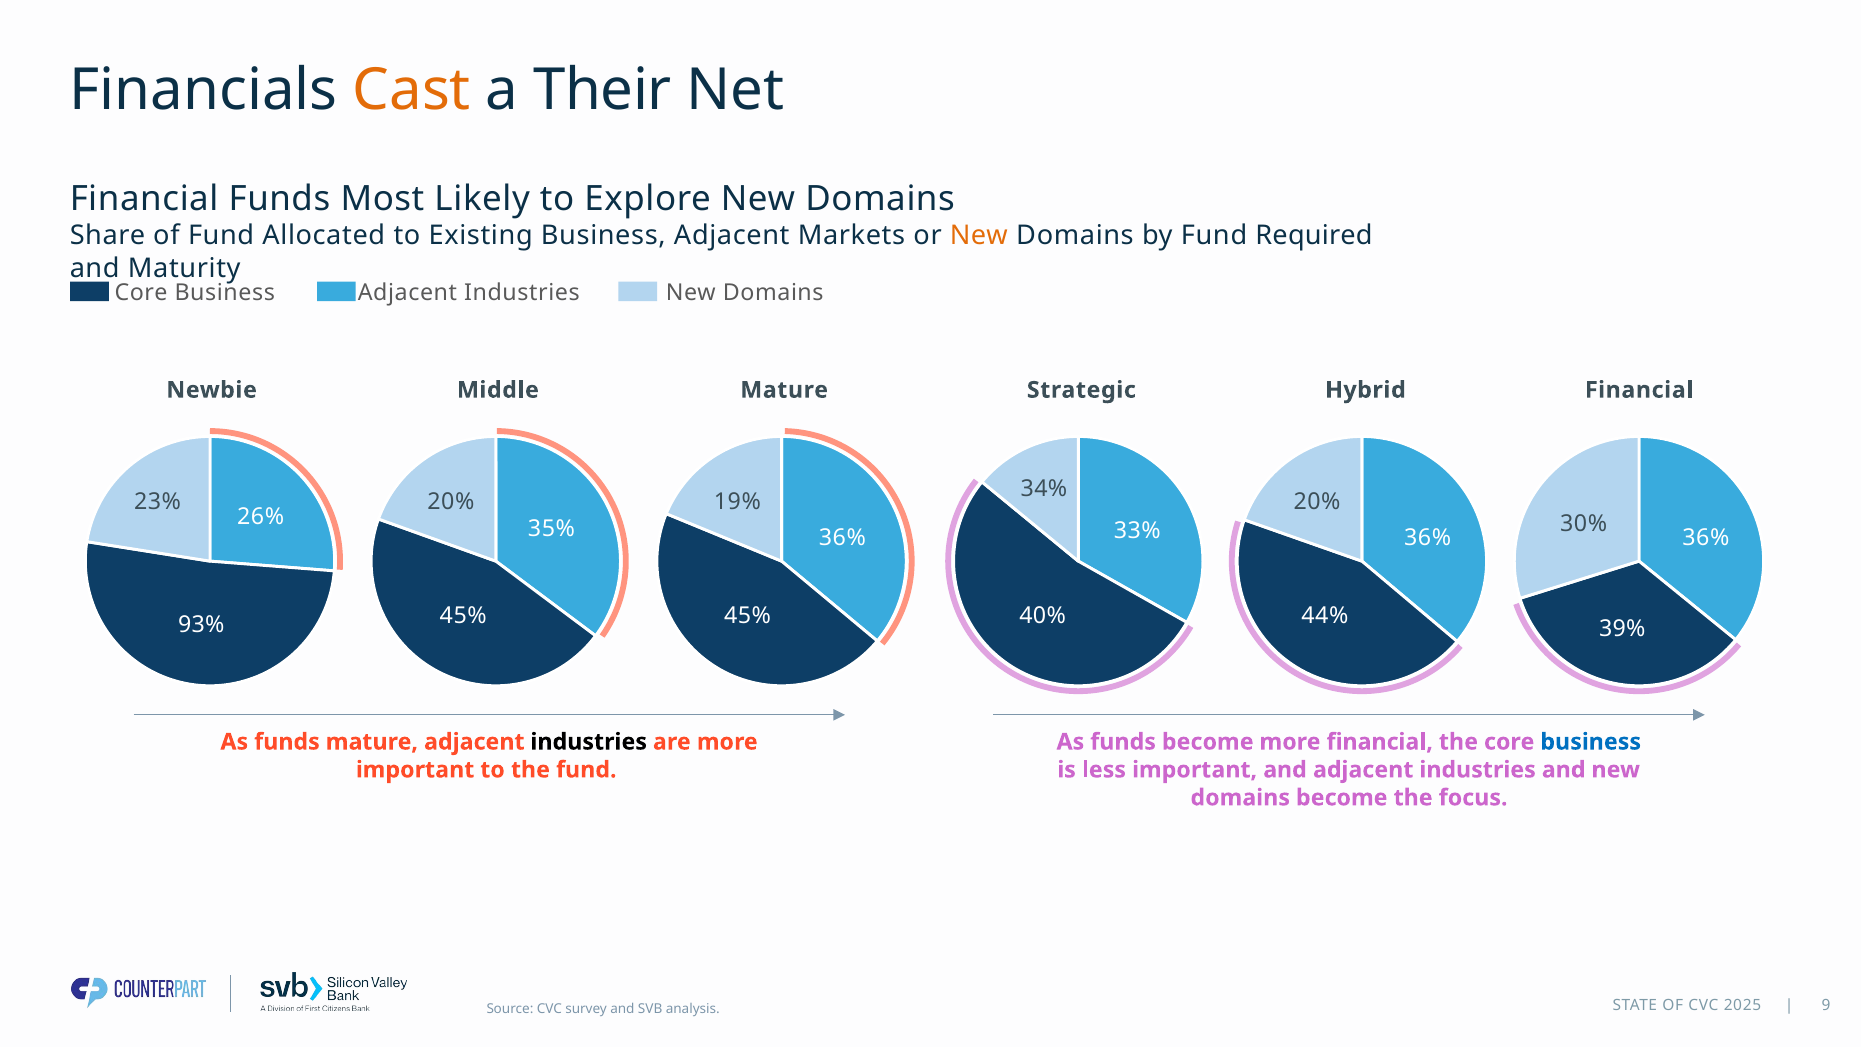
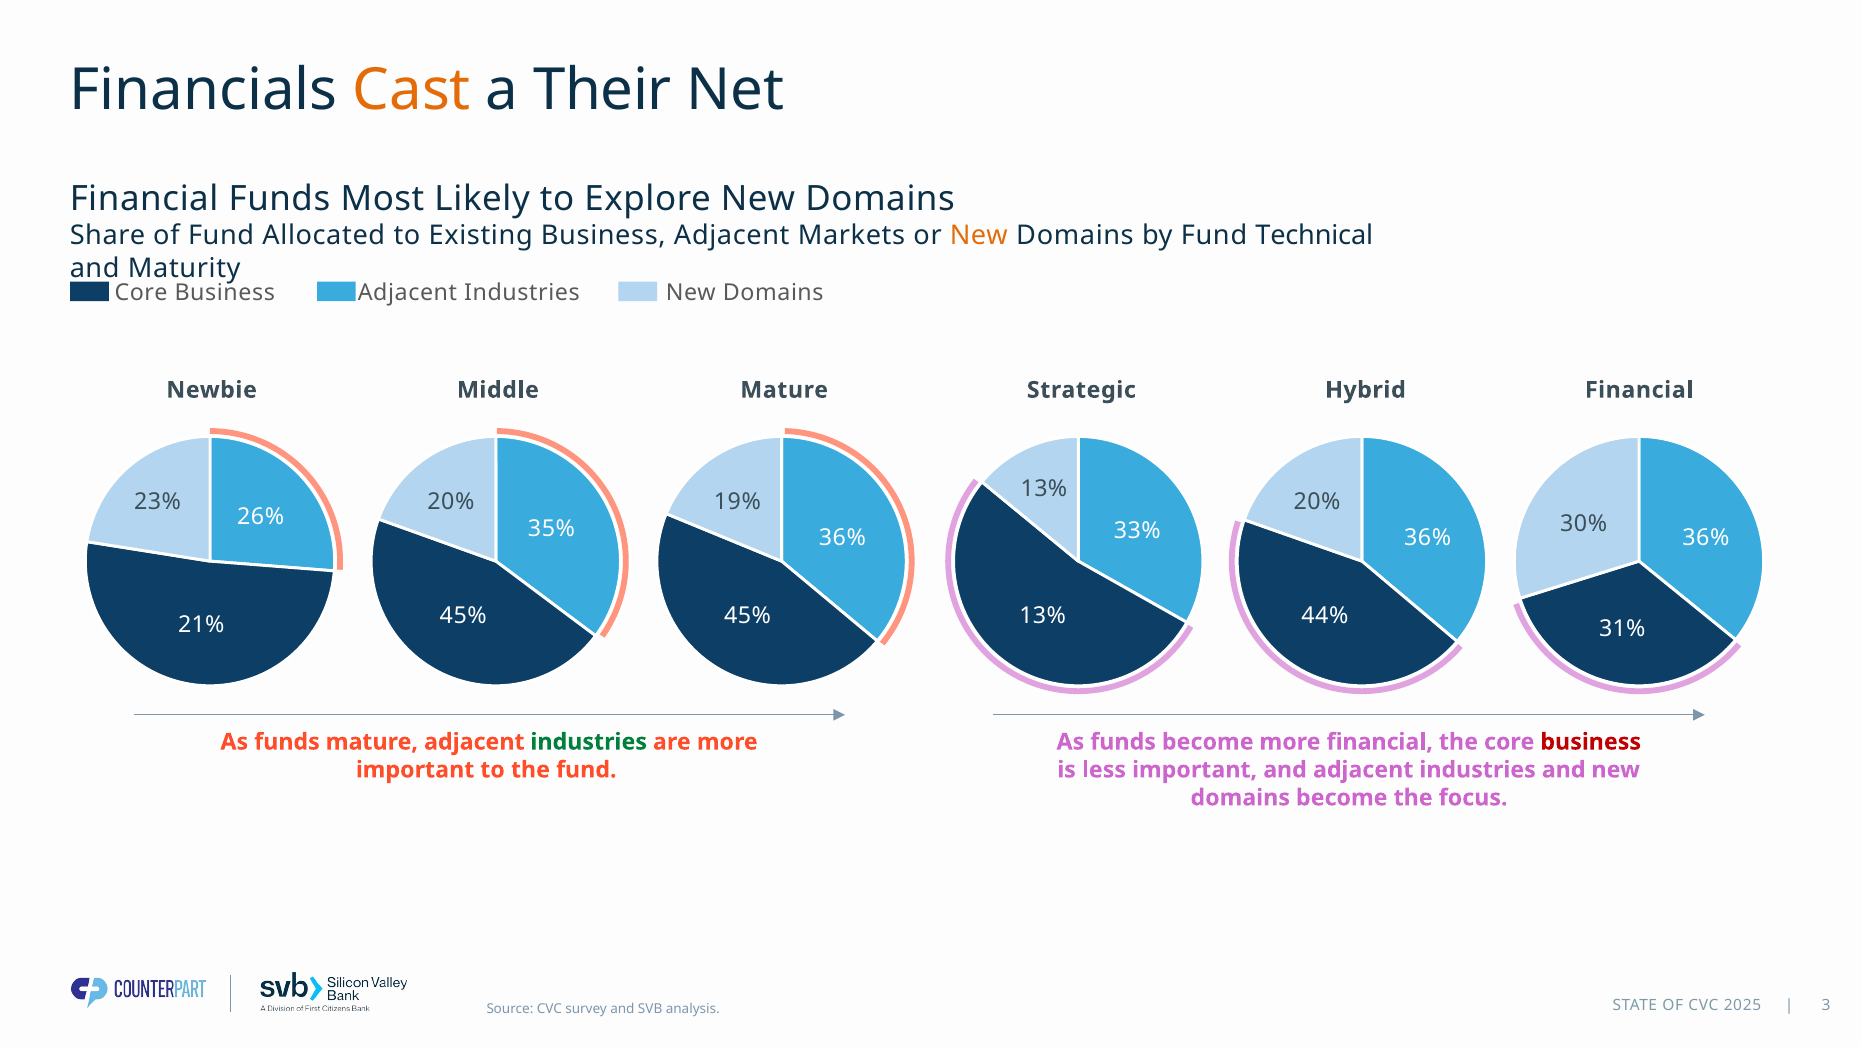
Required: Required -> Technical
34% at (1044, 489): 34% -> 13%
93%: 93% -> 21%
45% 40%: 40% -> 13%
39%: 39% -> 31%
industries at (589, 742) colour: black -> green
business at (1591, 742) colour: blue -> red
9: 9 -> 3
